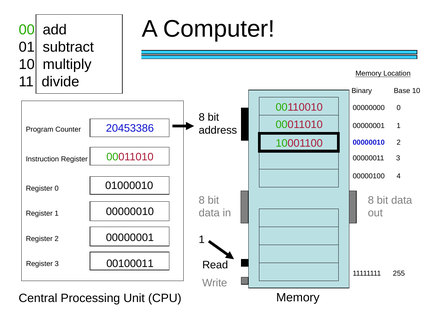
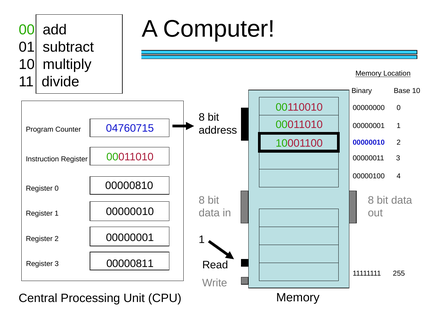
20453386: 20453386 -> 04760715
01000010: 01000010 -> 00000810
00100011: 00100011 -> 00000811
